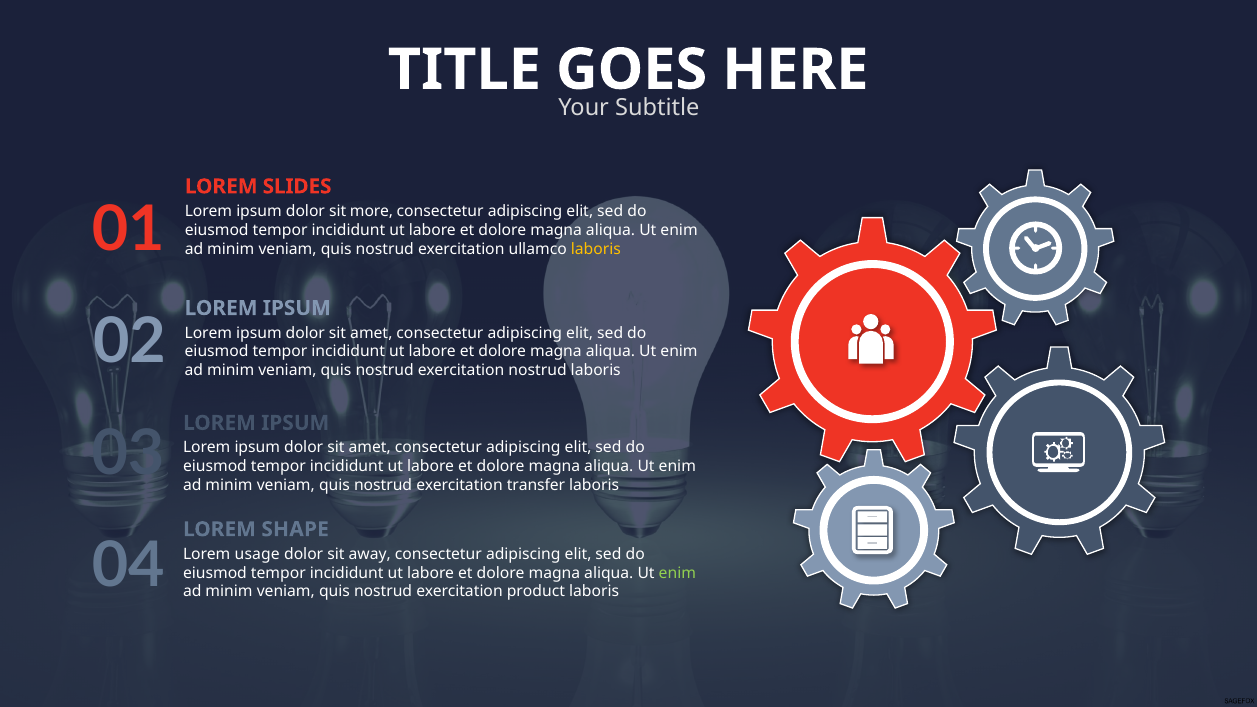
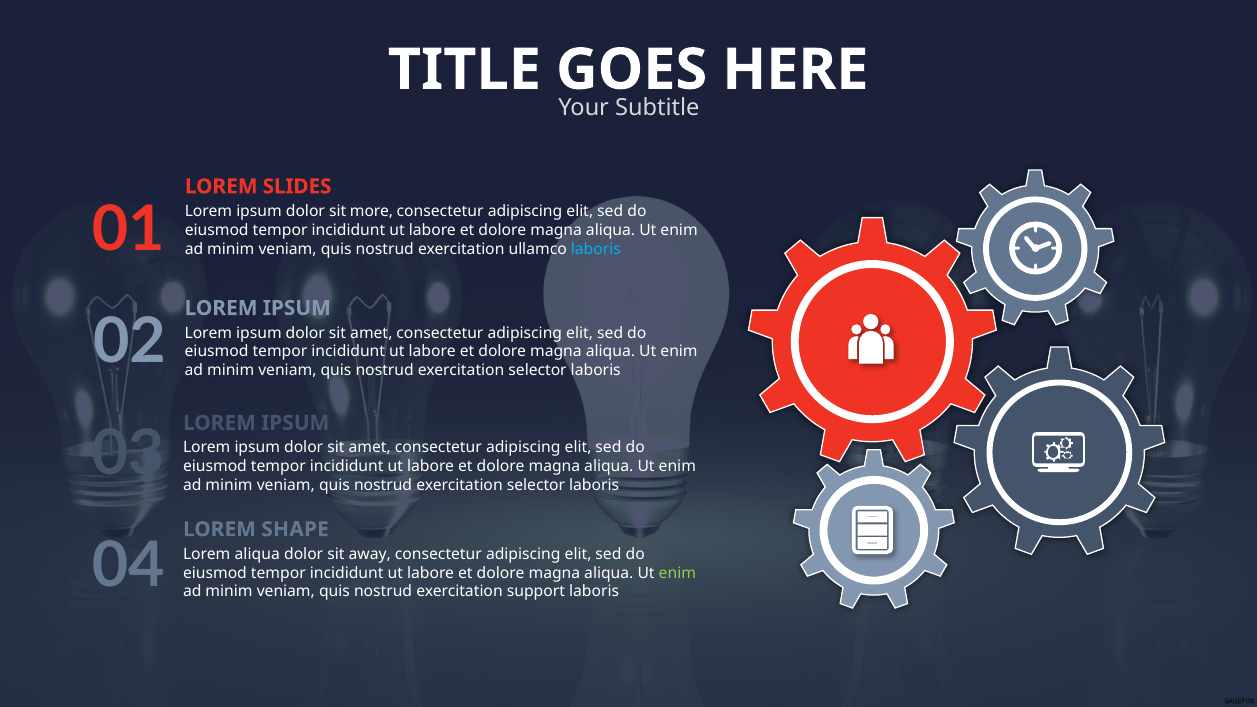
laboris at (596, 249) colour: yellow -> light blue
nostrud at (538, 371): nostrud -> selector
transfer at (536, 485): transfer -> selector
Lorem usage: usage -> aliqua
product: product -> support
